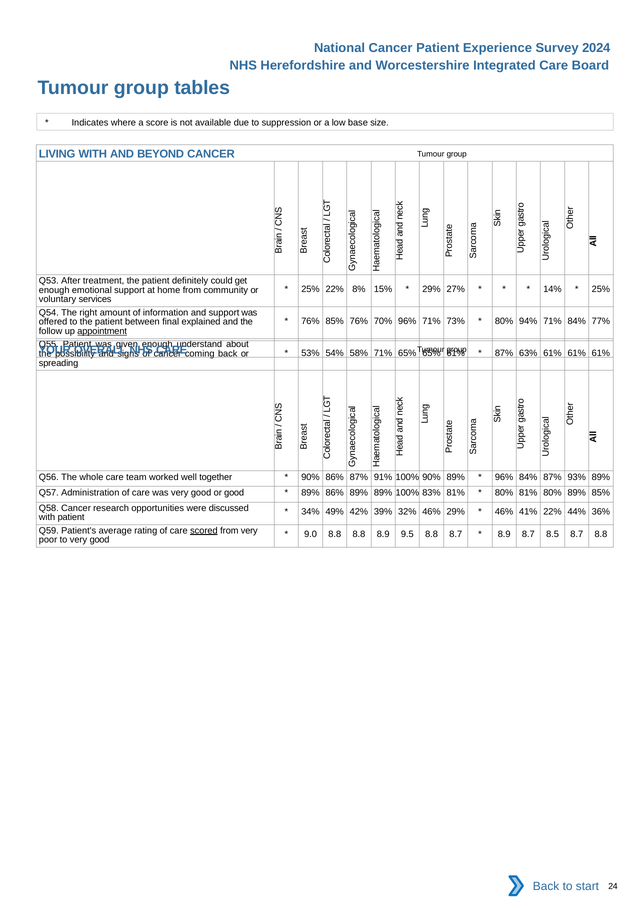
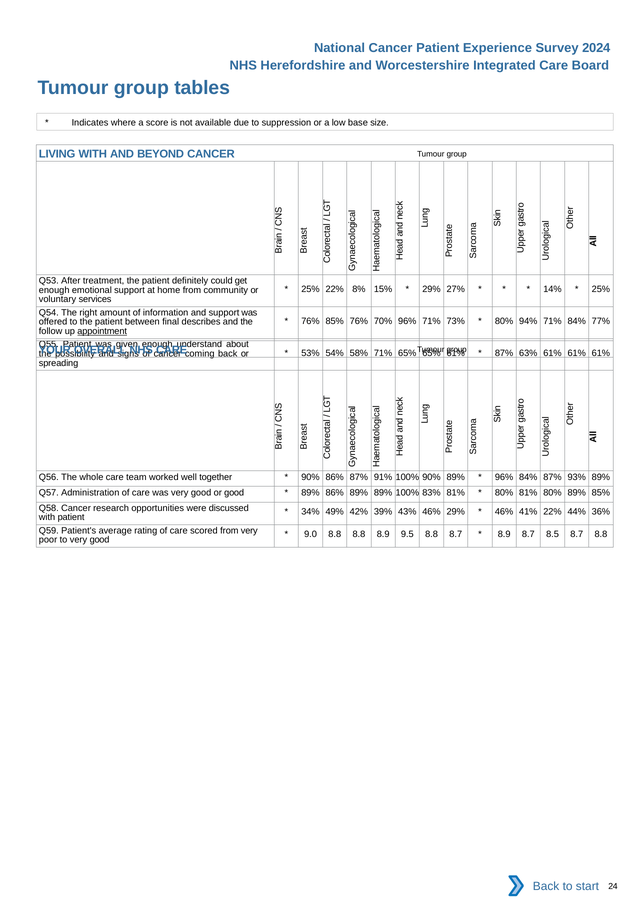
explained: explained -> describes
32%: 32% -> 43%
scored underline: present -> none
